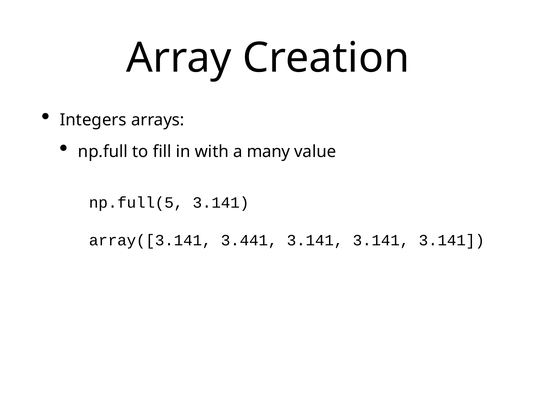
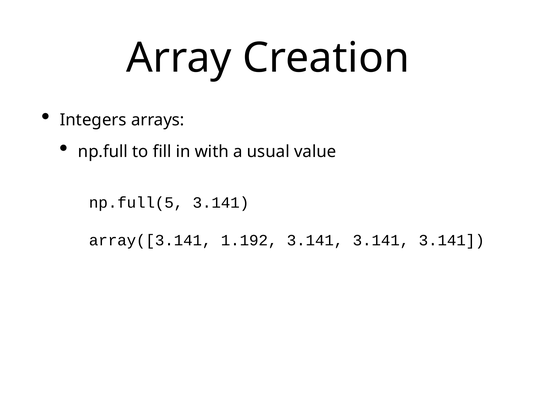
many: many -> usual
3.441: 3.441 -> 1.192
